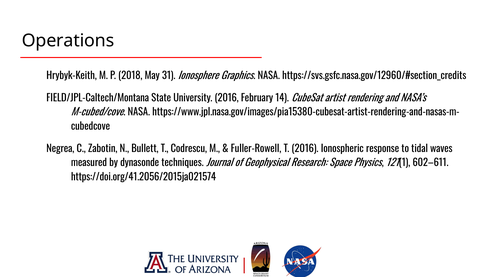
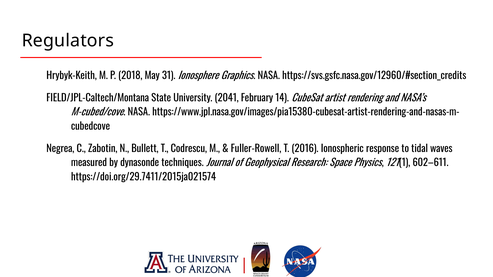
Operations: Operations -> Regulators
University 2016: 2016 -> 2041
https://doi.org/41.2056/2015ja021574: https://doi.org/41.2056/2015ja021574 -> https://doi.org/29.7411/2015ja021574
